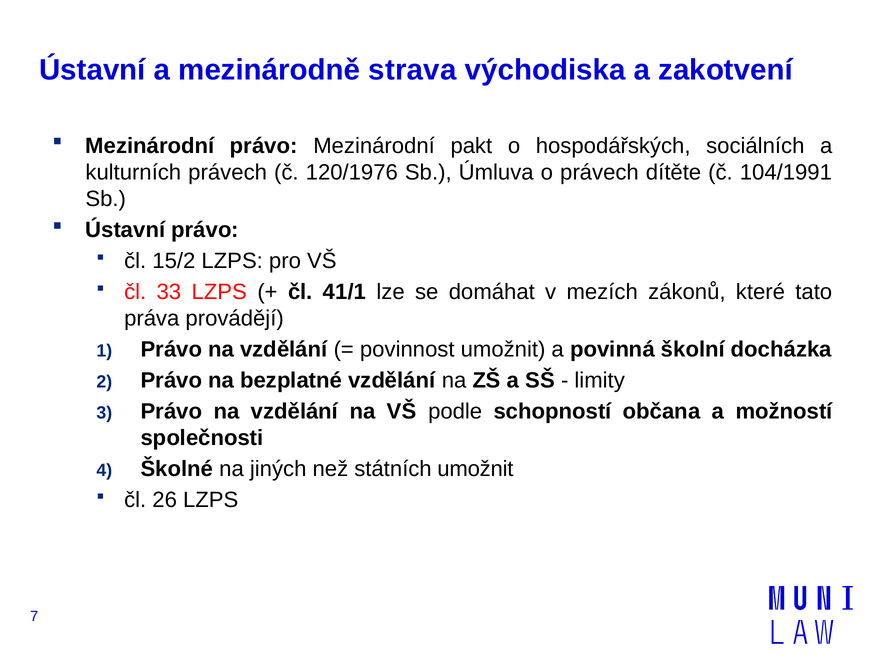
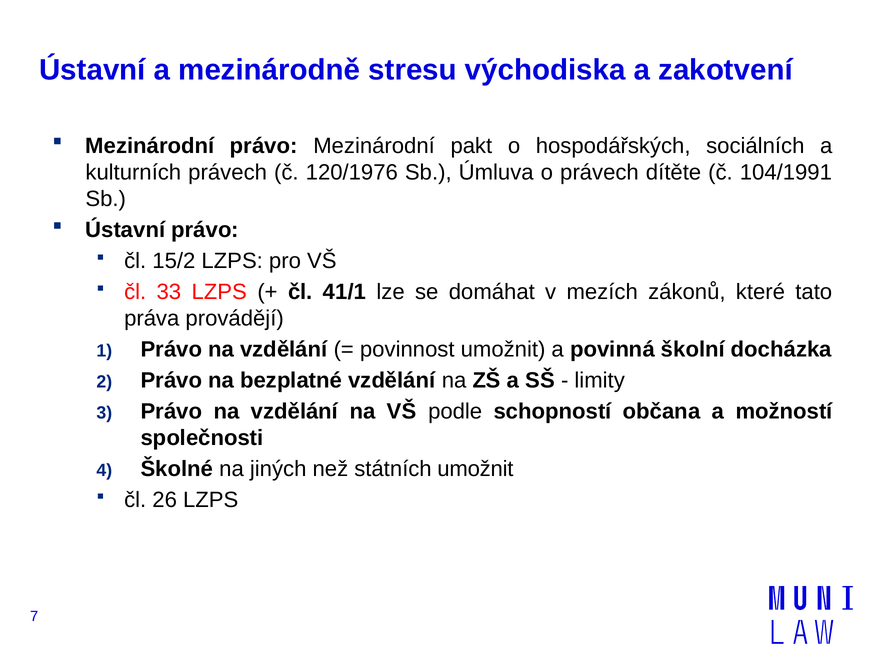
strava: strava -> stresu
